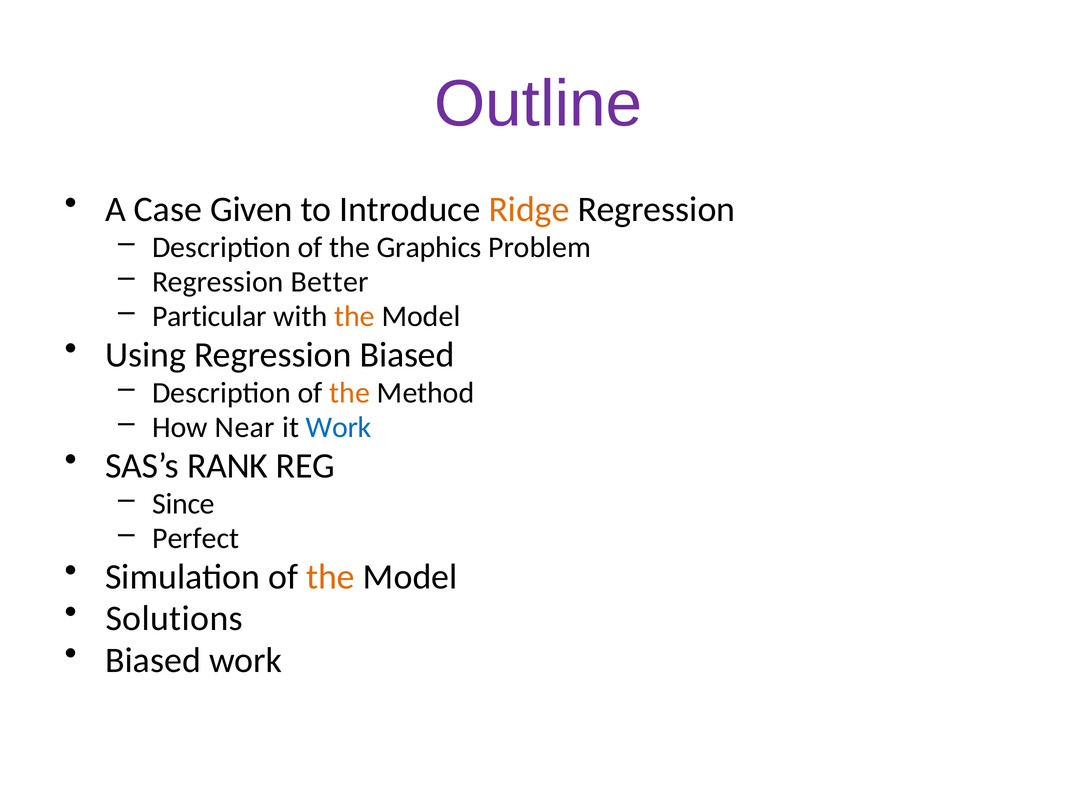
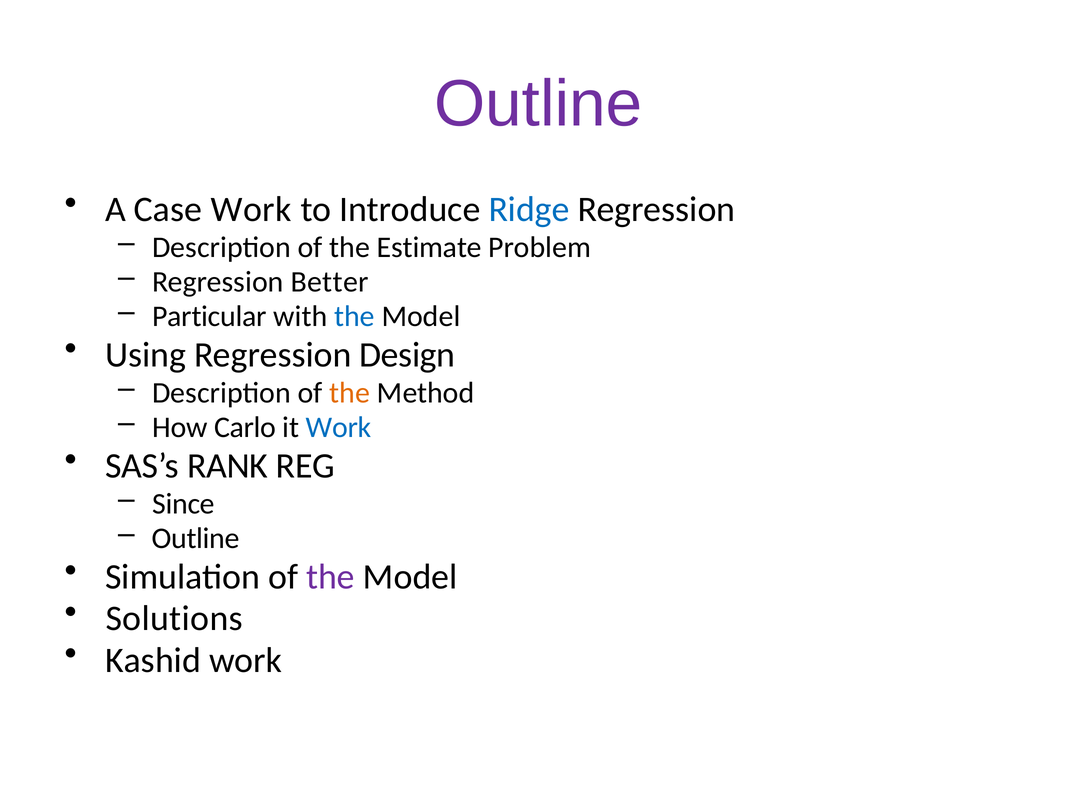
Case Given: Given -> Work
Ridge colour: orange -> blue
Graphics: Graphics -> Estimate
the at (354, 317) colour: orange -> blue
Regression Biased: Biased -> Design
Near: Near -> Carlo
Perfect at (196, 539): Perfect -> Outline
the at (330, 578) colour: orange -> purple
Biased at (153, 661): Biased -> Kashid
